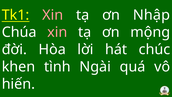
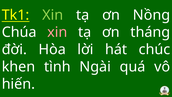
Xin at (53, 15) colour: pink -> light green
Nhập: Nhập -> Nồng
mộng: mộng -> tháng
